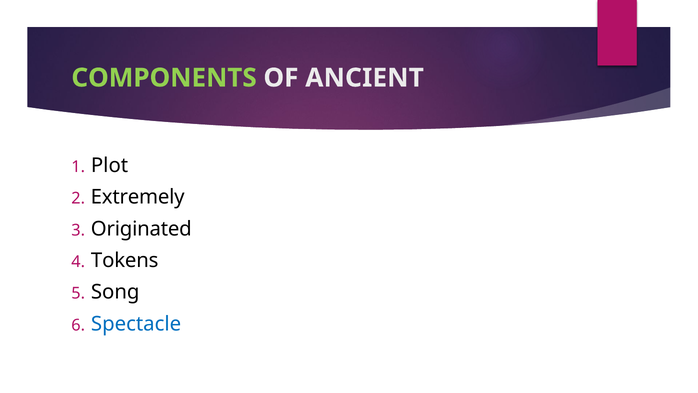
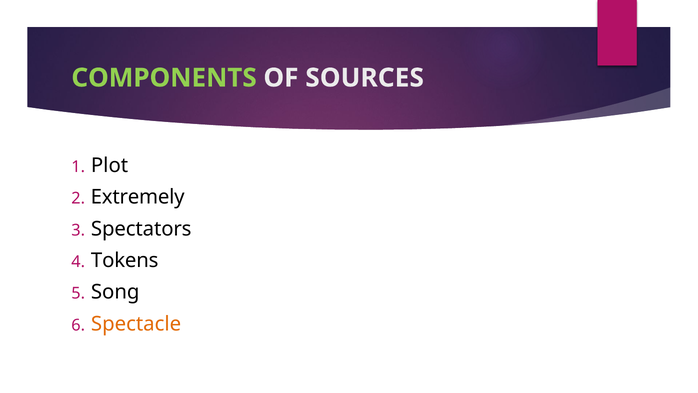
ANCIENT: ANCIENT -> SOURCES
Originated: Originated -> Spectators
Spectacle colour: blue -> orange
